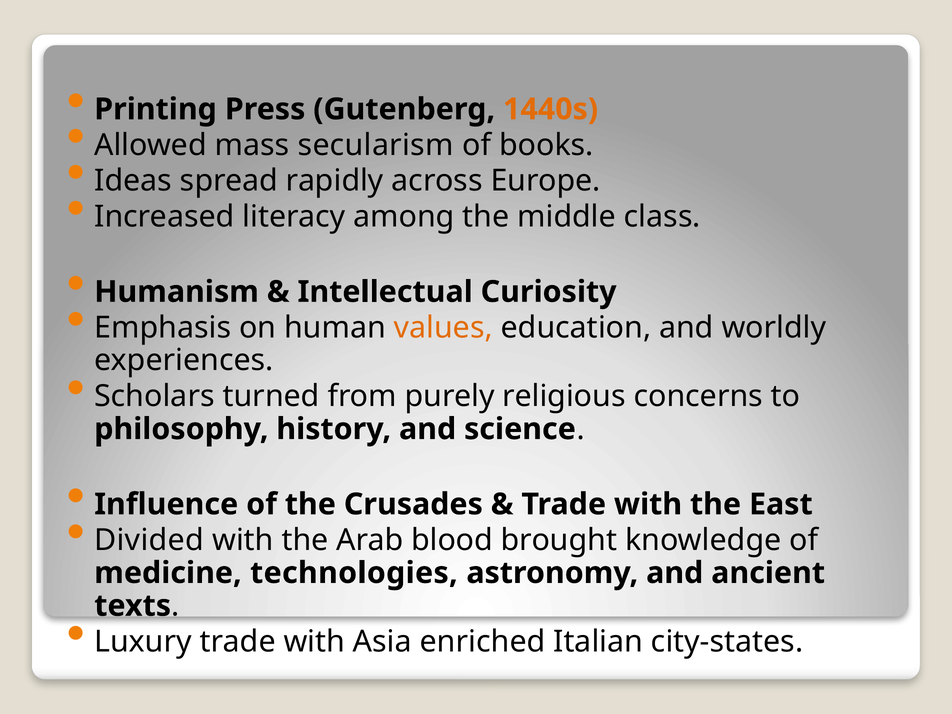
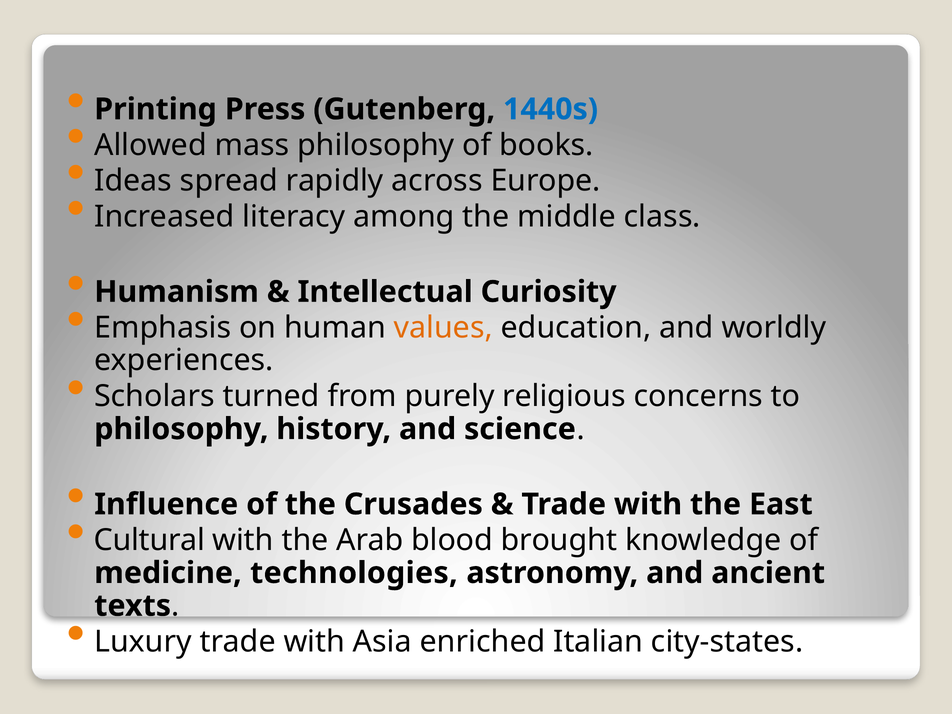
1440s colour: orange -> blue
mass secularism: secularism -> philosophy
Divided: Divided -> Cultural
